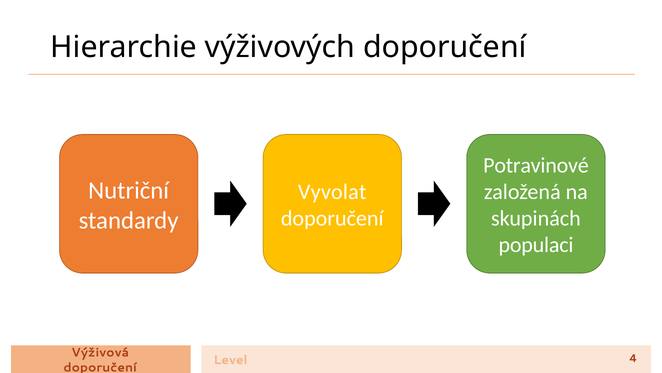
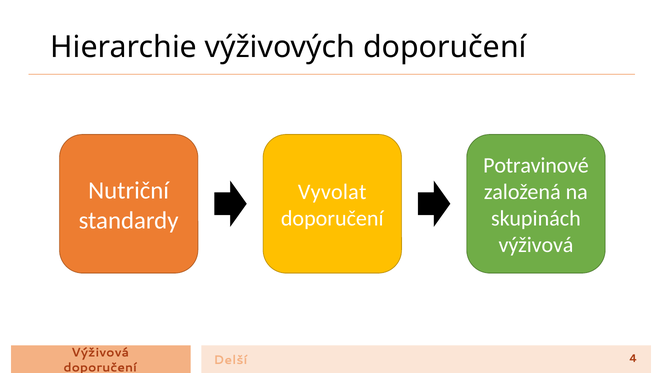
populaci at (536, 245): populaci -> výživová
Level: Level -> Delší
